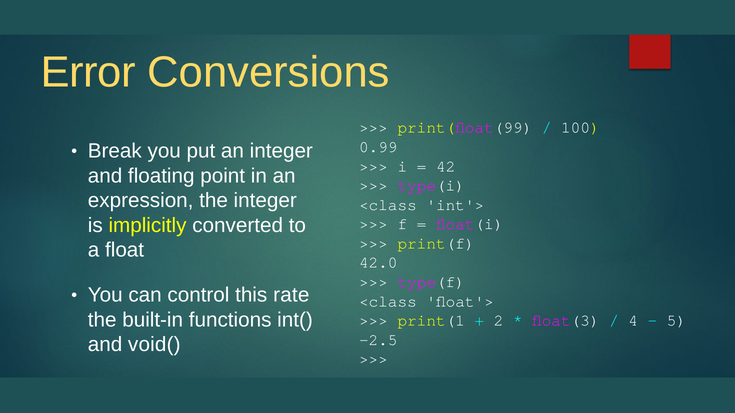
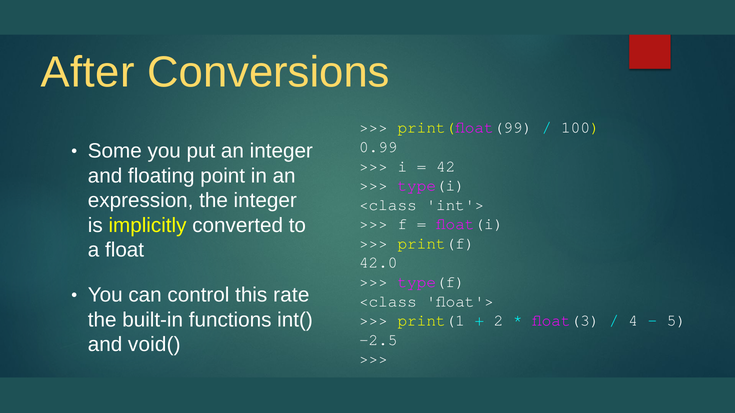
Error: Error -> After
Break: Break -> Some
